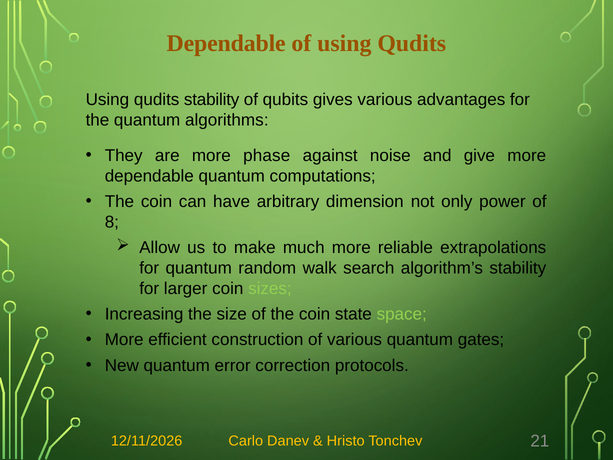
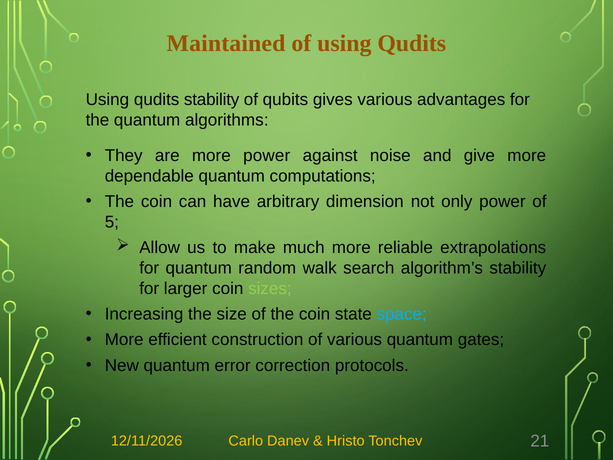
Dependable at (226, 43): Dependable -> Maintained
more phase: phase -> power
8: 8 -> 5
space colour: light green -> light blue
